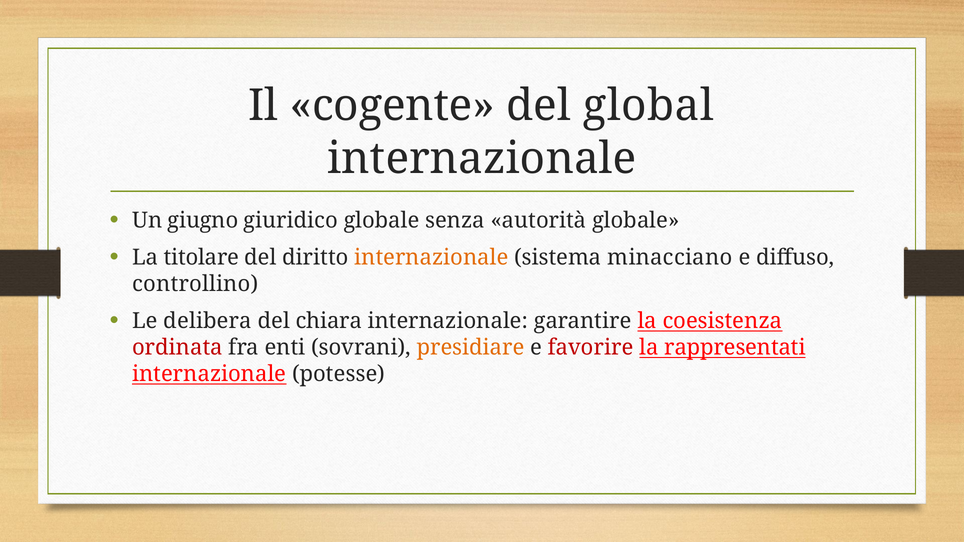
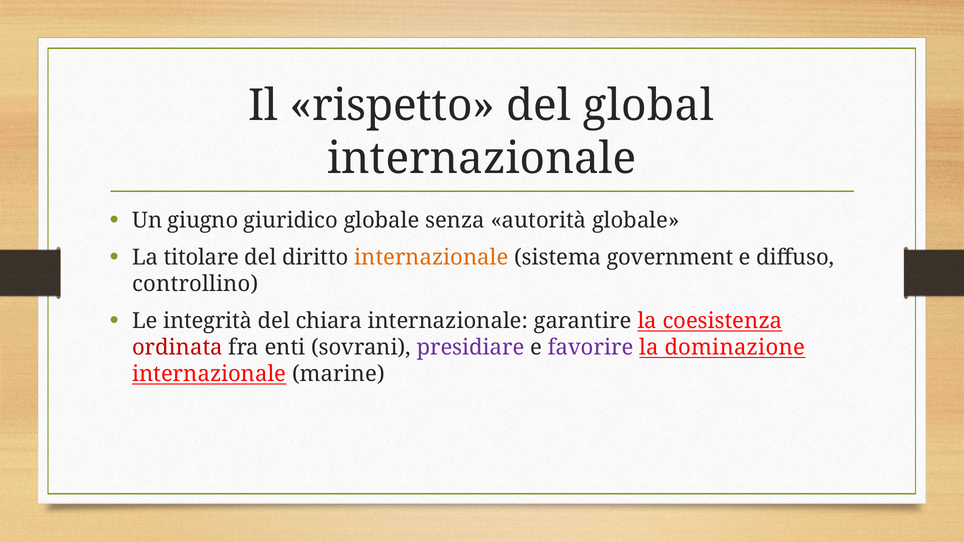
cogente: cogente -> rispetto
minacciano: minacciano -> government
delibera: delibera -> integrità
presidiare colour: orange -> purple
favorire colour: red -> purple
rappresentati: rappresentati -> dominazione
potesse: potesse -> marine
